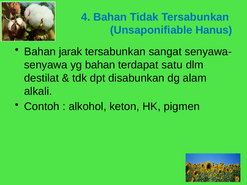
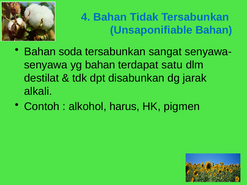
Unsaponifiable Hanus: Hanus -> Bahan
jarak: jarak -> soda
alam: alam -> jarak
keton: keton -> harus
